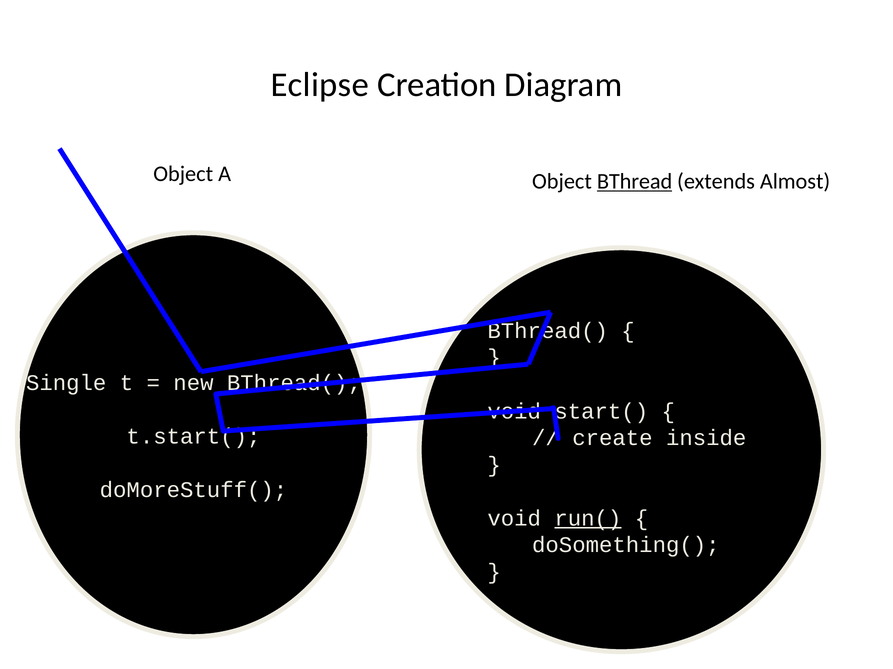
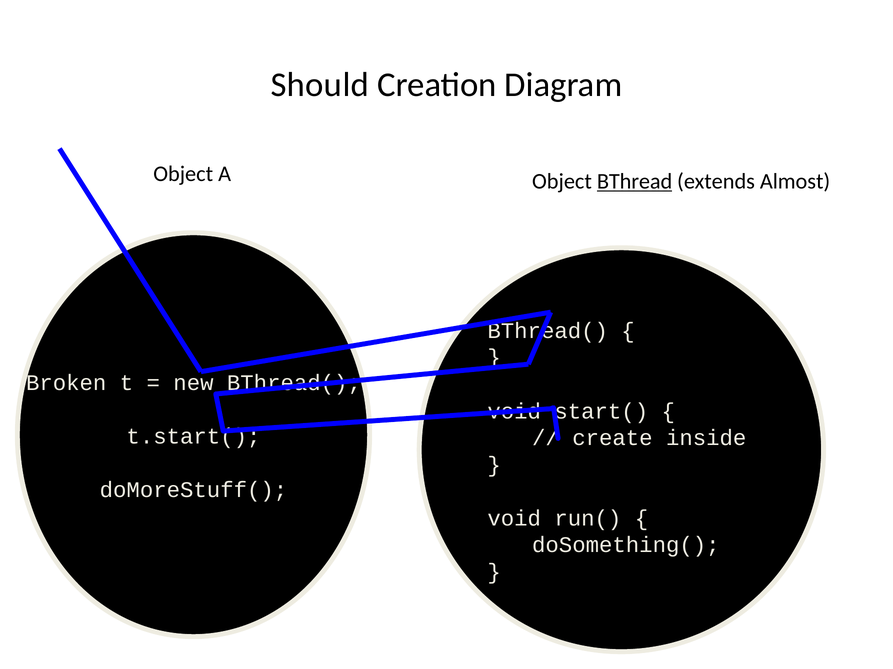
Eclipse: Eclipse -> Should
Single: Single -> Broken
run( underline: present -> none
